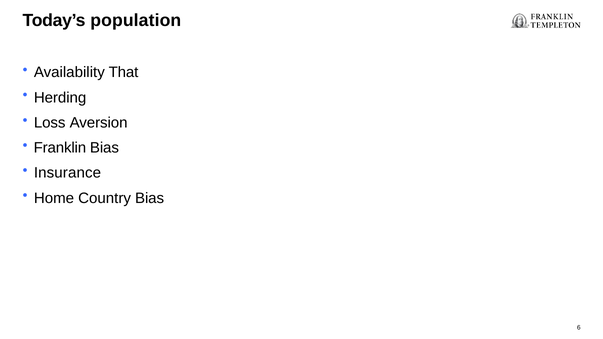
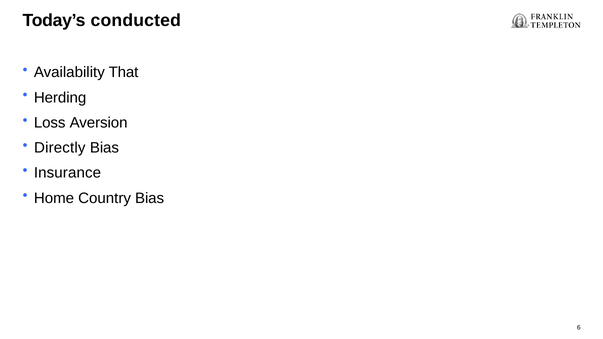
population: population -> conducted
Franklin: Franklin -> Directly
